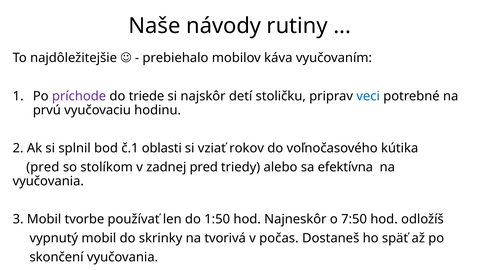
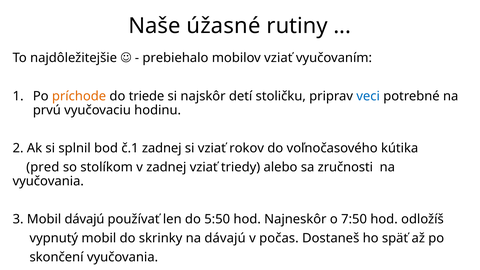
návody: návody -> úžasné
mobilov káva: káva -> vziať
príchode colour: purple -> orange
č.1 oblasti: oblasti -> zadnej
zadnej pred: pred -> vziať
efektívna: efektívna -> zručnosti
Mobil tvorbe: tvorbe -> dávajú
1:50: 1:50 -> 5:50
na tvorivá: tvorivá -> dávajú
